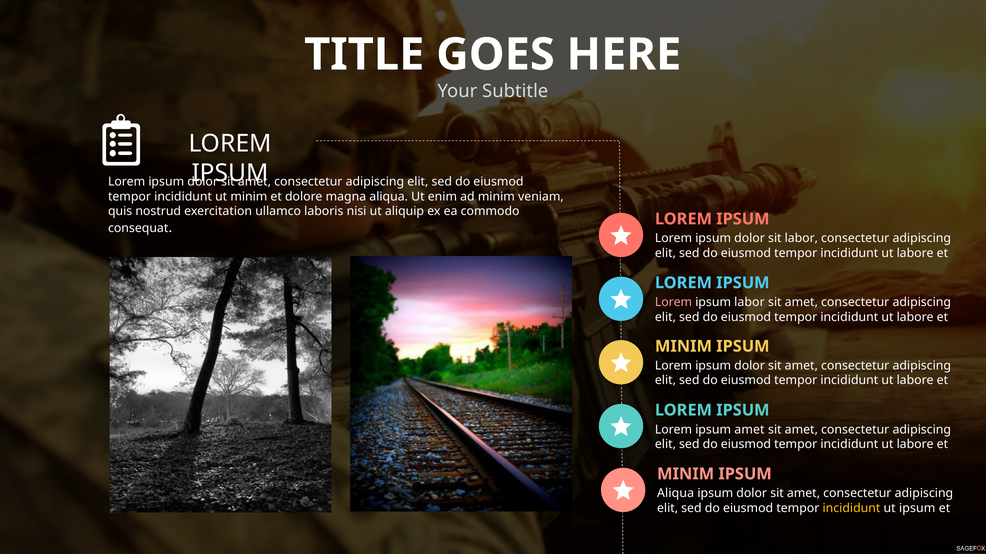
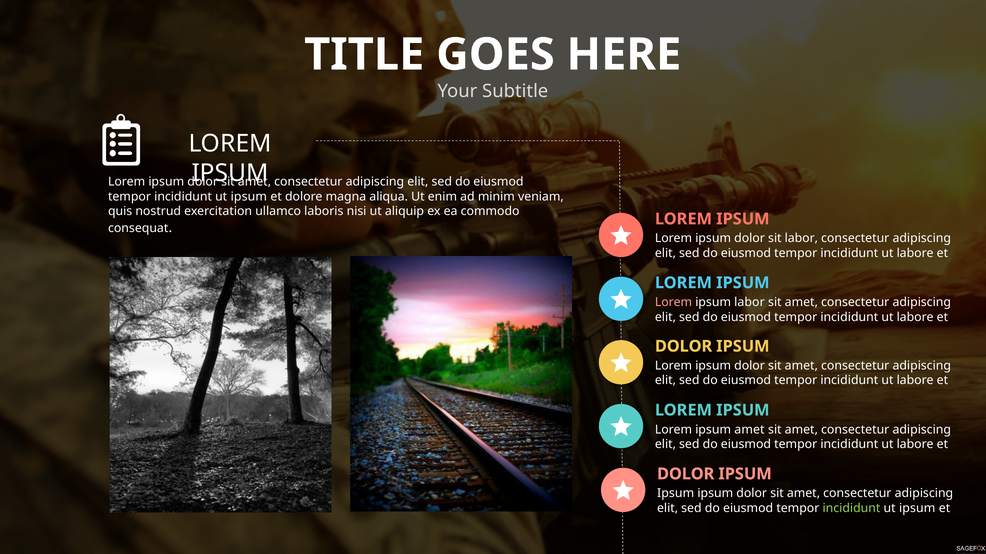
minim at (249, 197): minim -> ipsum
MINIM at (683, 347): MINIM -> DOLOR
MINIM at (686, 474): MINIM -> DOLOR
Aliqua at (676, 494): Aliqua -> Ipsum
incididunt at (851, 509) colour: yellow -> light green
